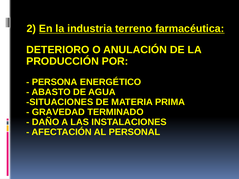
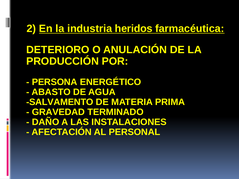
terreno: terreno -> heridos
SITUACIONES: SITUACIONES -> SALVAMENTO
